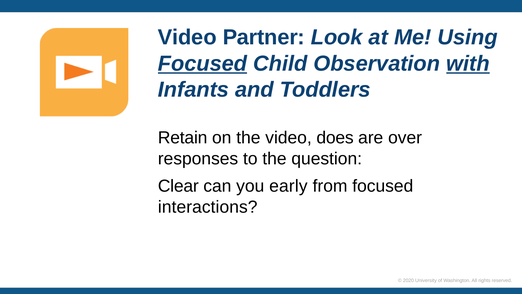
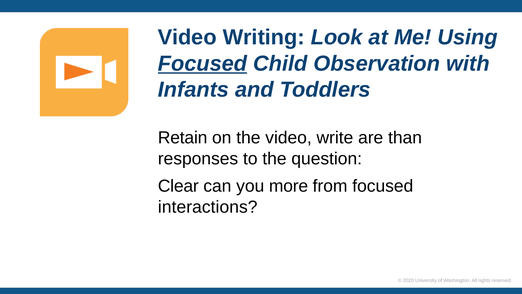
Partner: Partner -> Writing
with underline: present -> none
does: does -> write
over: over -> than
early: early -> more
